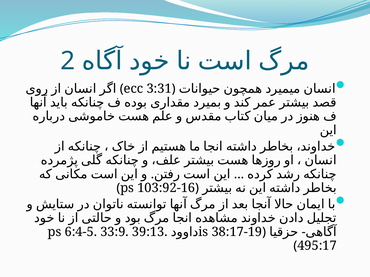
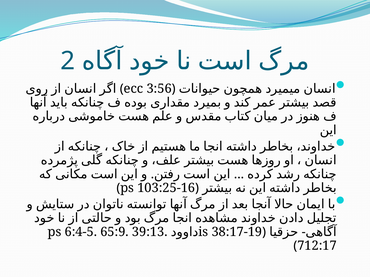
3:31: 3:31 -> 3:56
103:92-16: 103:92-16 -> 103:25-16
33:9: 33:9 -> 65:9
495:17: 495:17 -> 712:17
